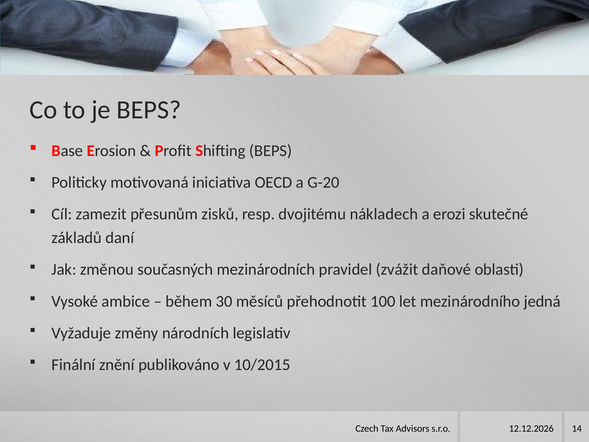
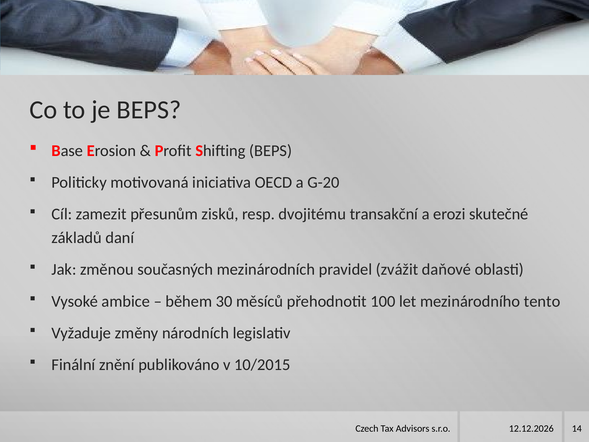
nákladech: nákladech -> transakční
jedná: jedná -> tento
